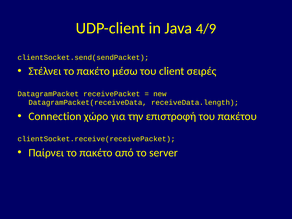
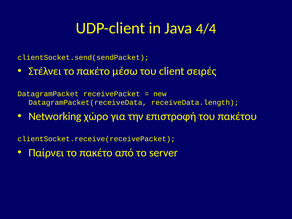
4/9: 4/9 -> 4/4
Connection: Connection -> Networking
